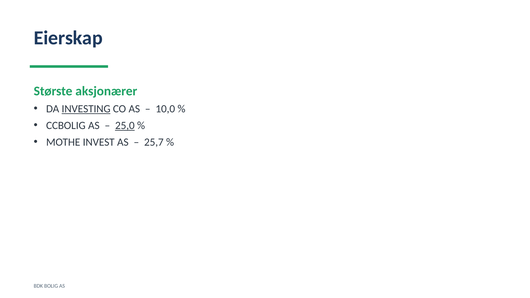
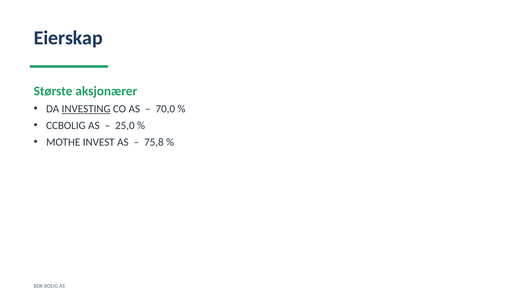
10,0: 10,0 -> 70,0
25,0 underline: present -> none
25,7: 25,7 -> 75,8
